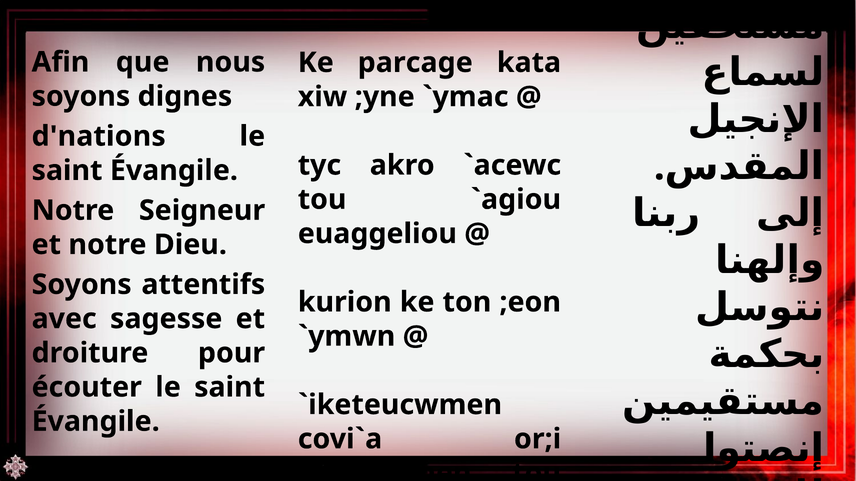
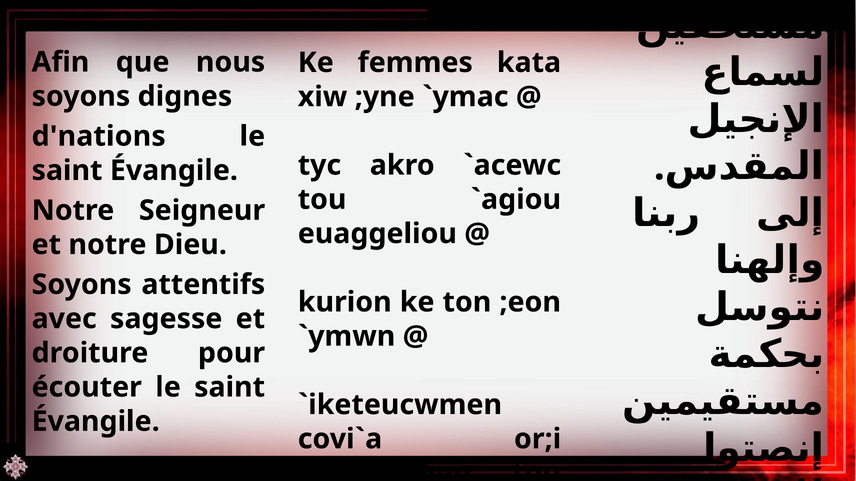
parcage: parcage -> femmes
